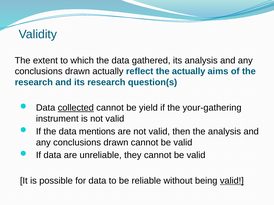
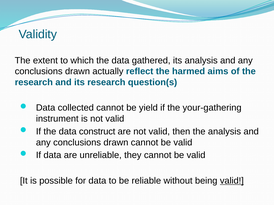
the actually: actually -> harmed
collected underline: present -> none
mentions: mentions -> construct
